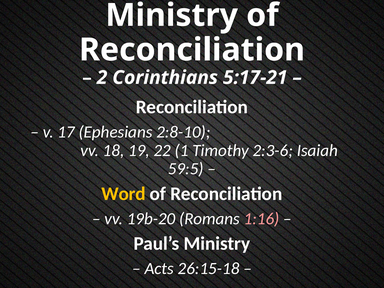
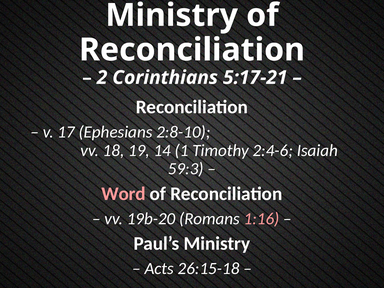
22: 22 -> 14
2:3-6: 2:3-6 -> 2:4-6
59:5: 59:5 -> 59:3
Word colour: yellow -> pink
